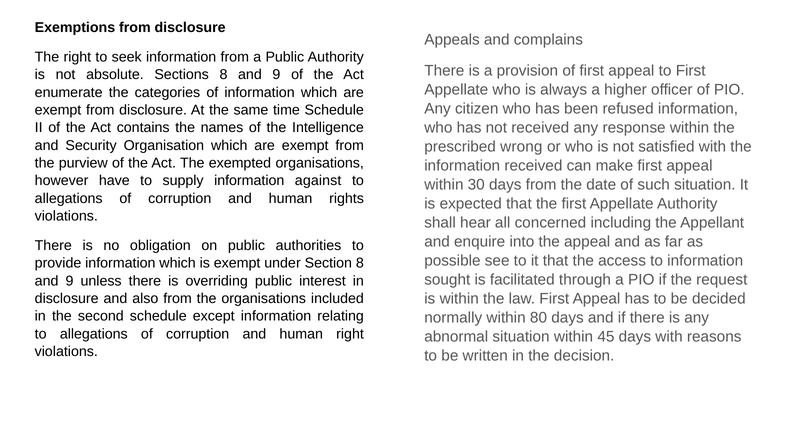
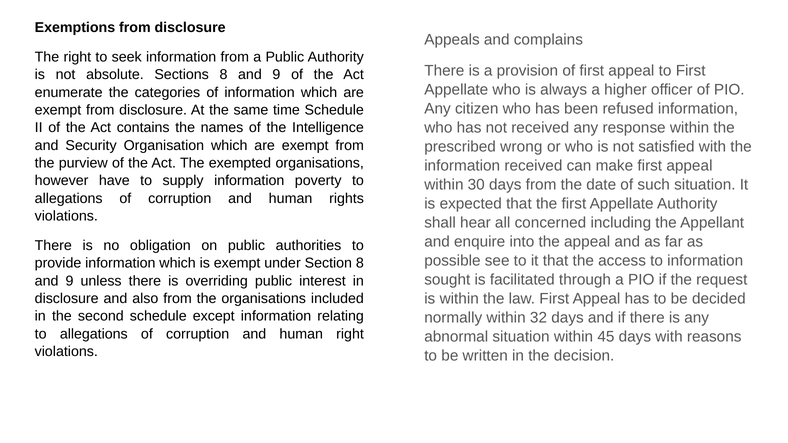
against: against -> poverty
80: 80 -> 32
